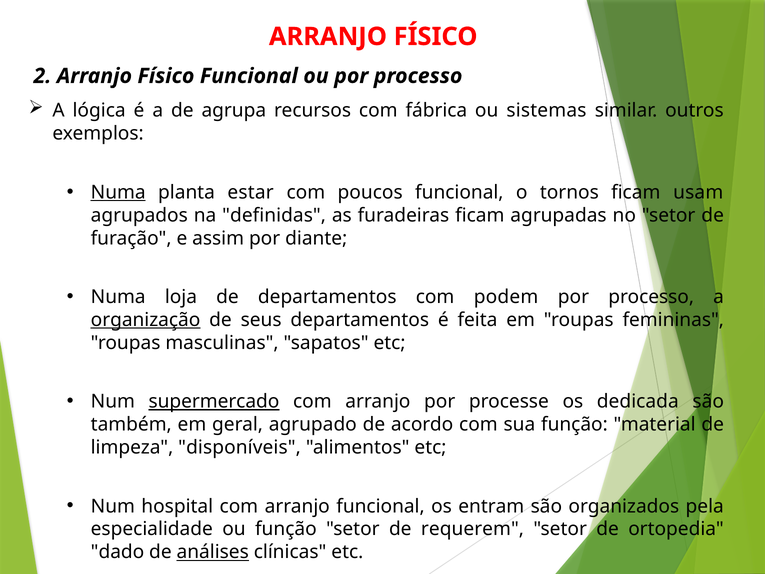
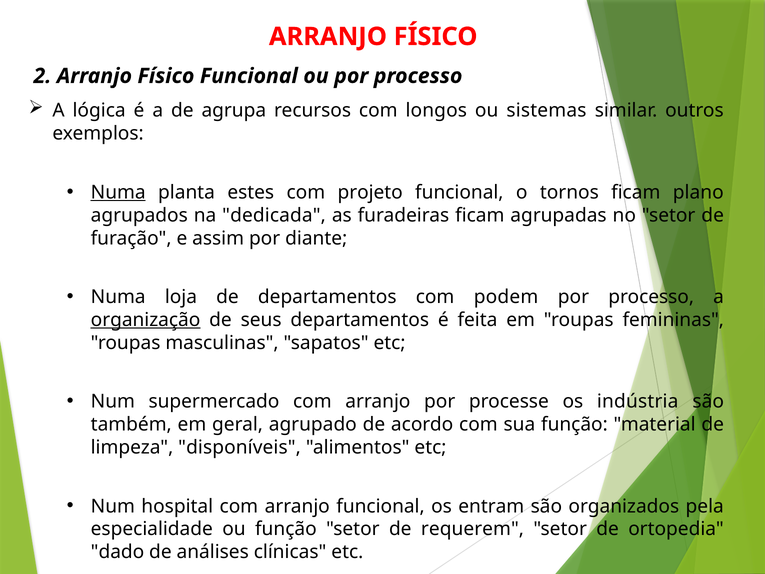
fábrica: fábrica -> longos
estar: estar -> estes
poucos: poucos -> projeto
usam: usam -> plano
definidas: definidas -> dedicada
supermercado underline: present -> none
dedicada: dedicada -> indústria
análises underline: present -> none
